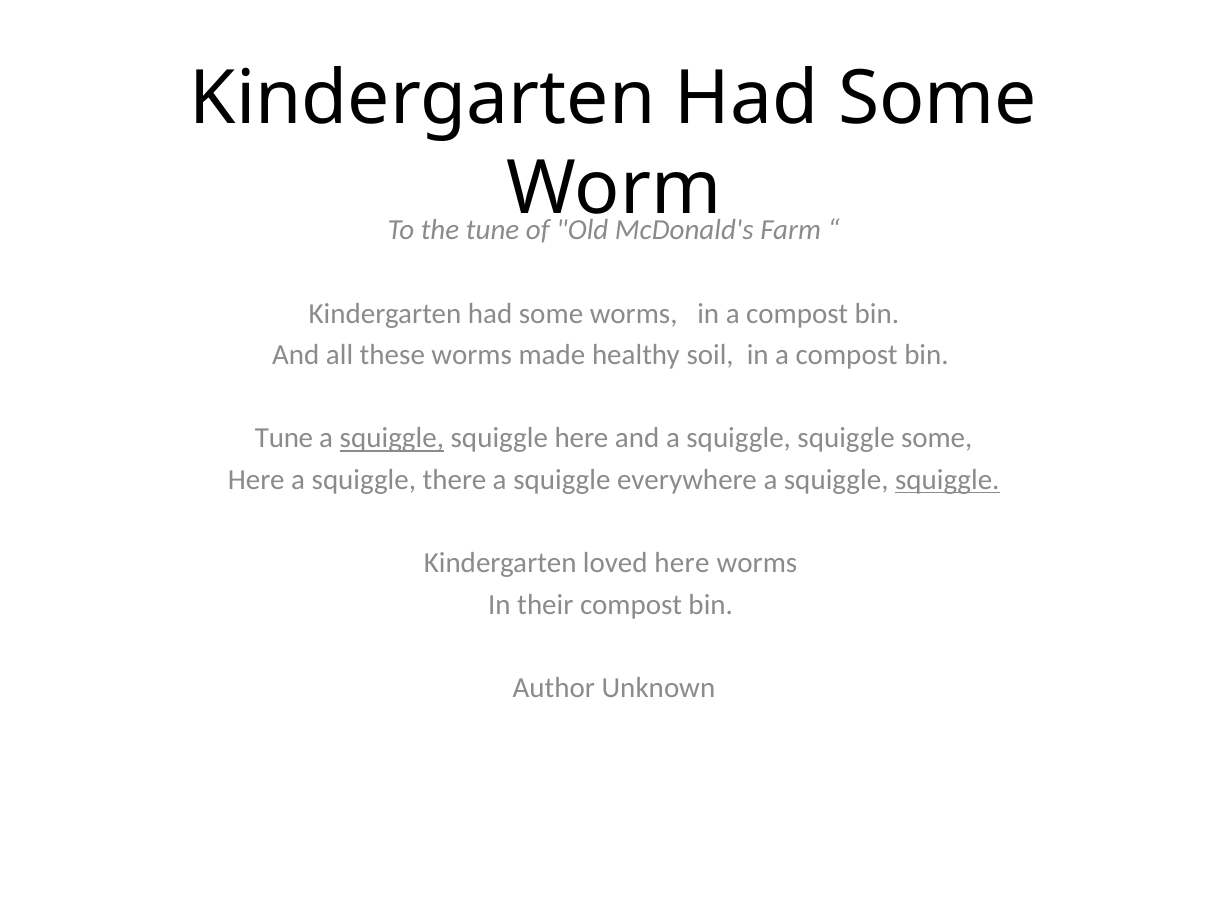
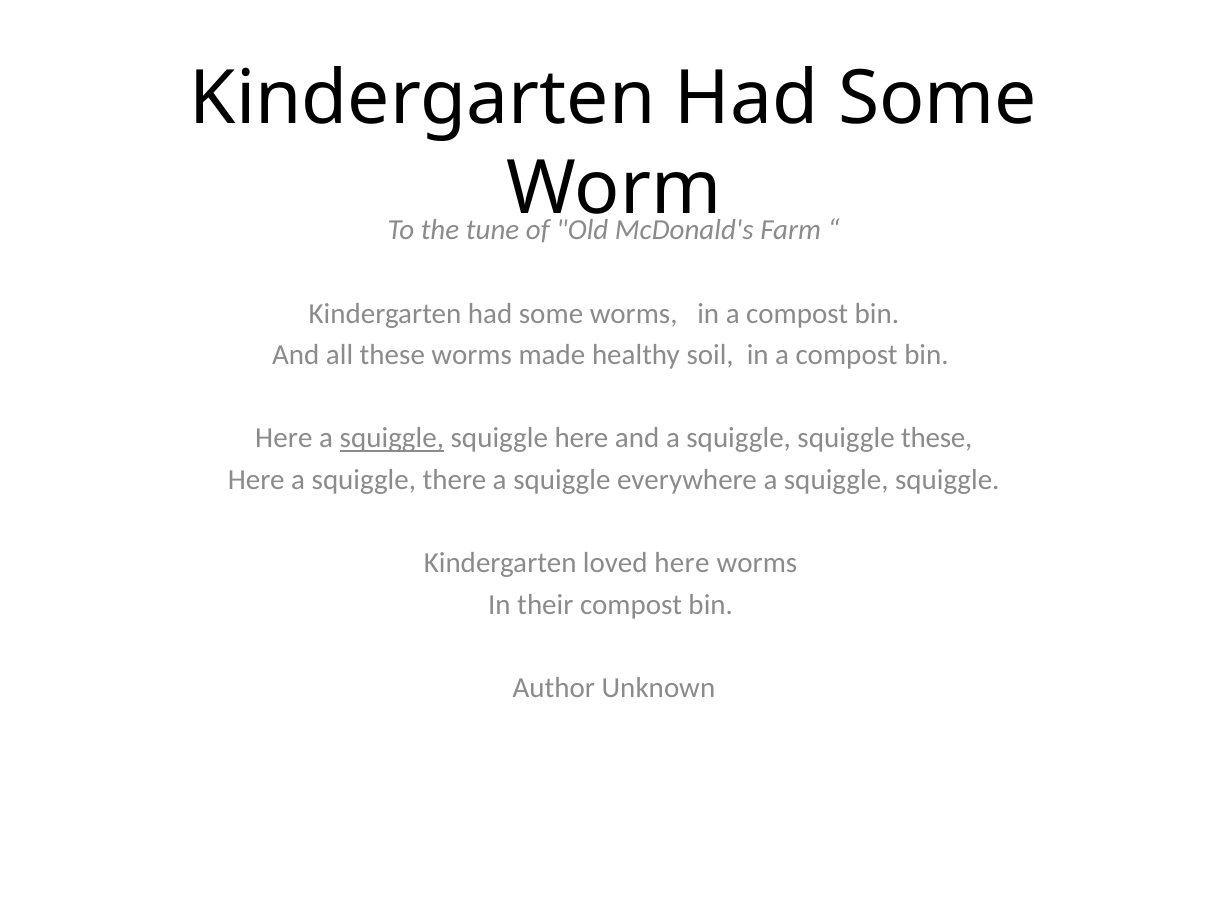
Tune at (284, 438): Tune -> Here
squiggle some: some -> these
squiggle at (947, 480) underline: present -> none
